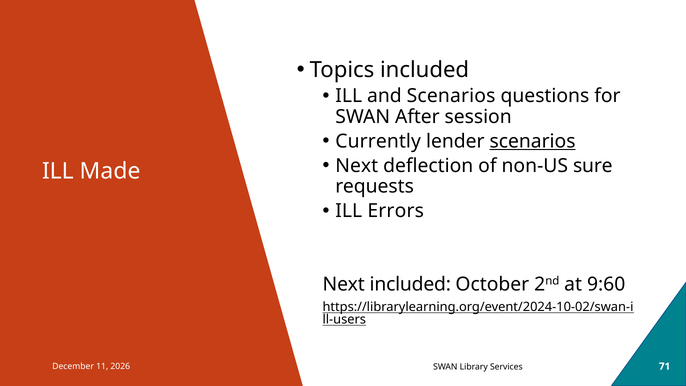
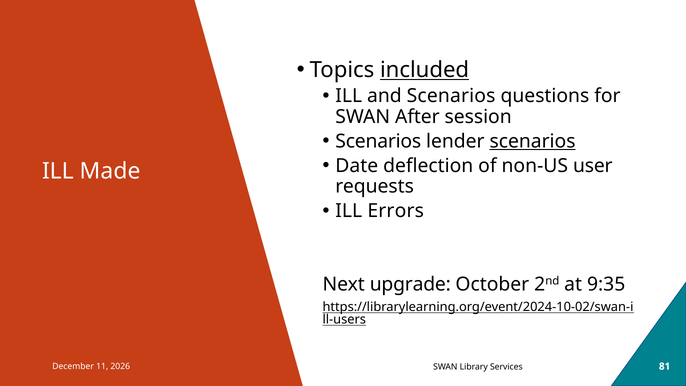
included at (425, 70) underline: none -> present
Currently at (378, 141): Currently -> Scenarios
Next at (357, 166): Next -> Date
sure: sure -> user
Next included: included -> upgrade
9:60: 9:60 -> 9:35
71: 71 -> 81
